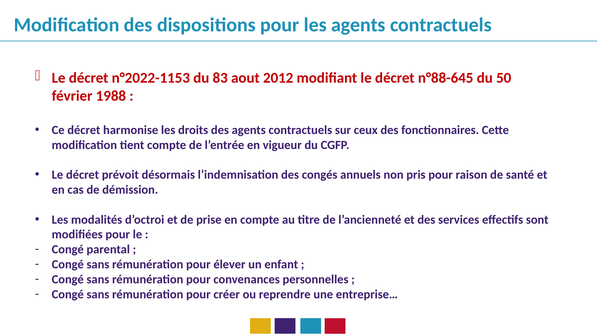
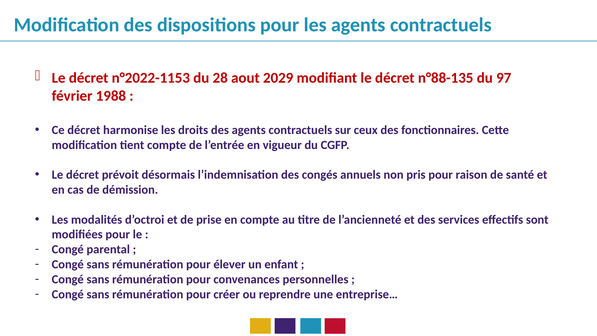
83: 83 -> 28
2012: 2012 -> 2029
n°88-645: n°88-645 -> n°88-135
50: 50 -> 97
